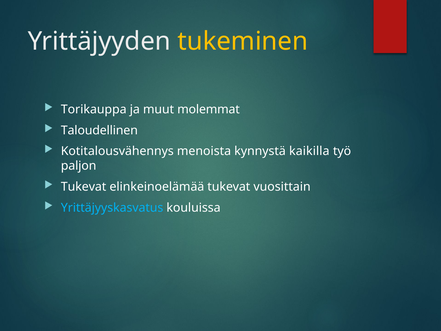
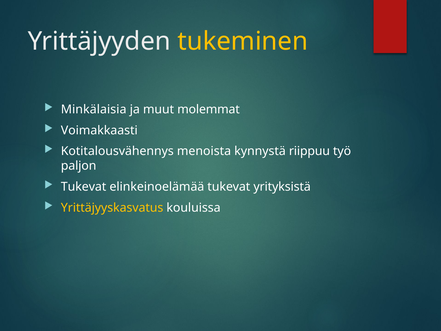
Torikauppa: Torikauppa -> Minkälaisia
Taloudellinen: Taloudellinen -> Voimakkaasti
kaikilla: kaikilla -> riippuu
vuosittain: vuosittain -> yrityksistä
Yrittäjyyskasvatus colour: light blue -> yellow
